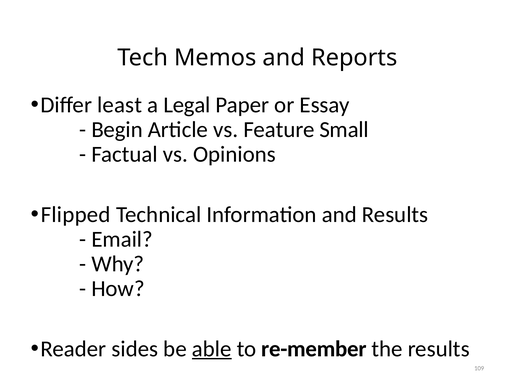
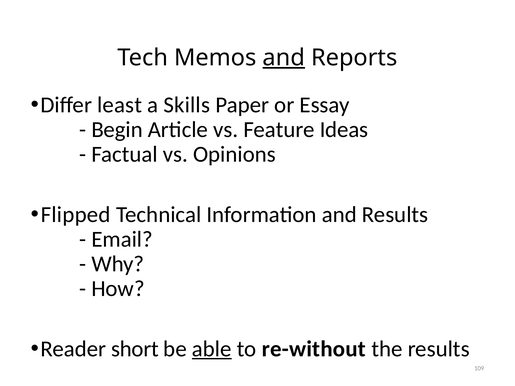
and at (284, 58) underline: none -> present
Legal: Legal -> Skills
Small: Small -> Ideas
sides: sides -> short
re-member: re-member -> re-without
